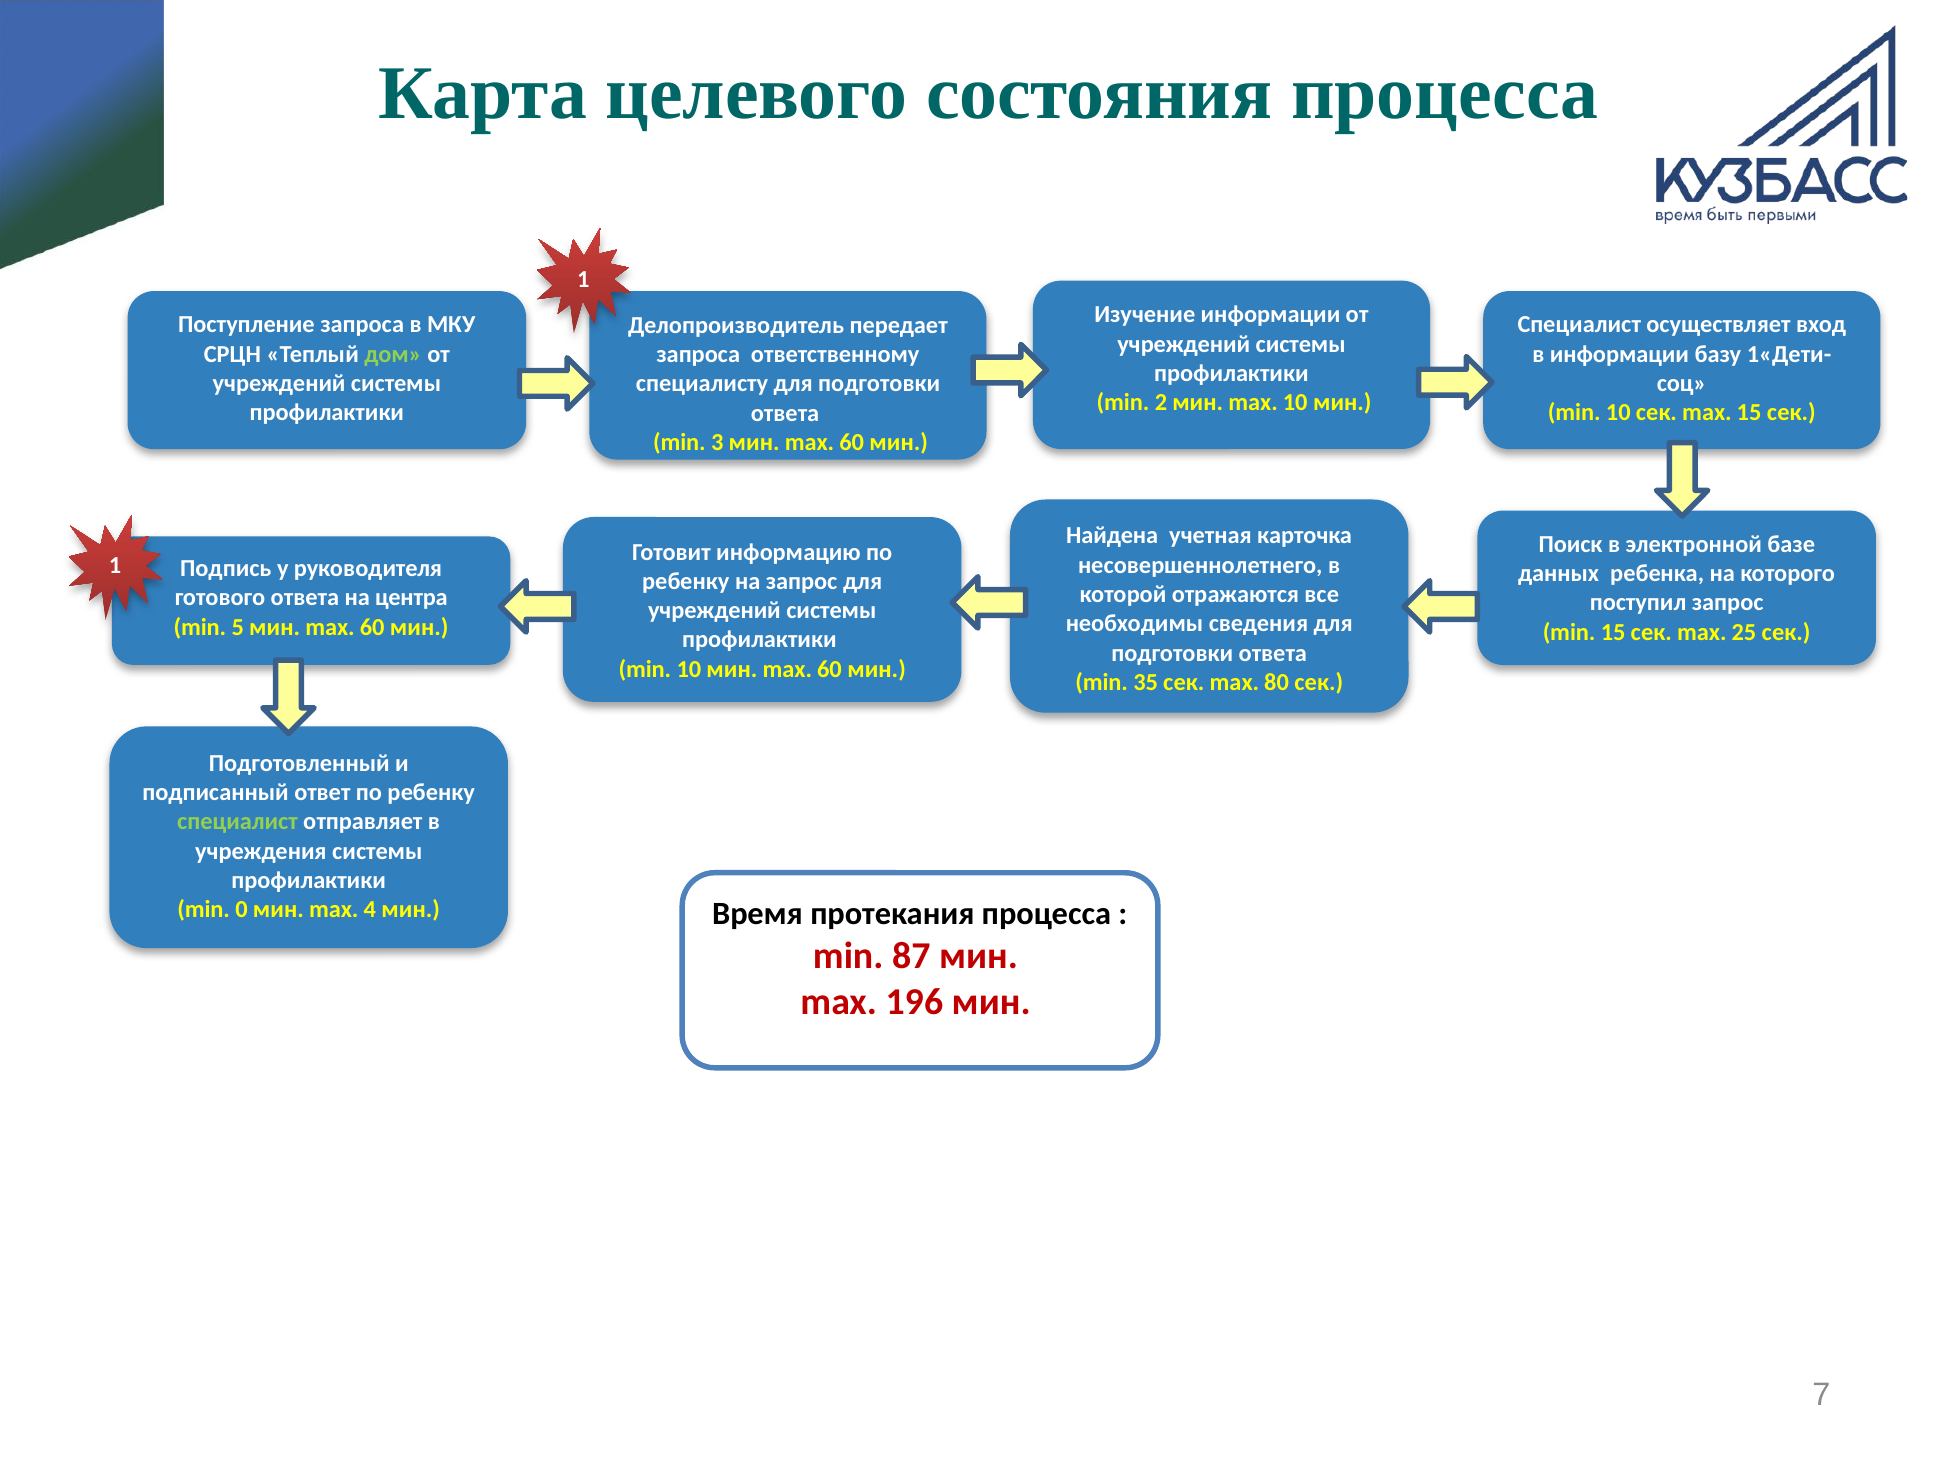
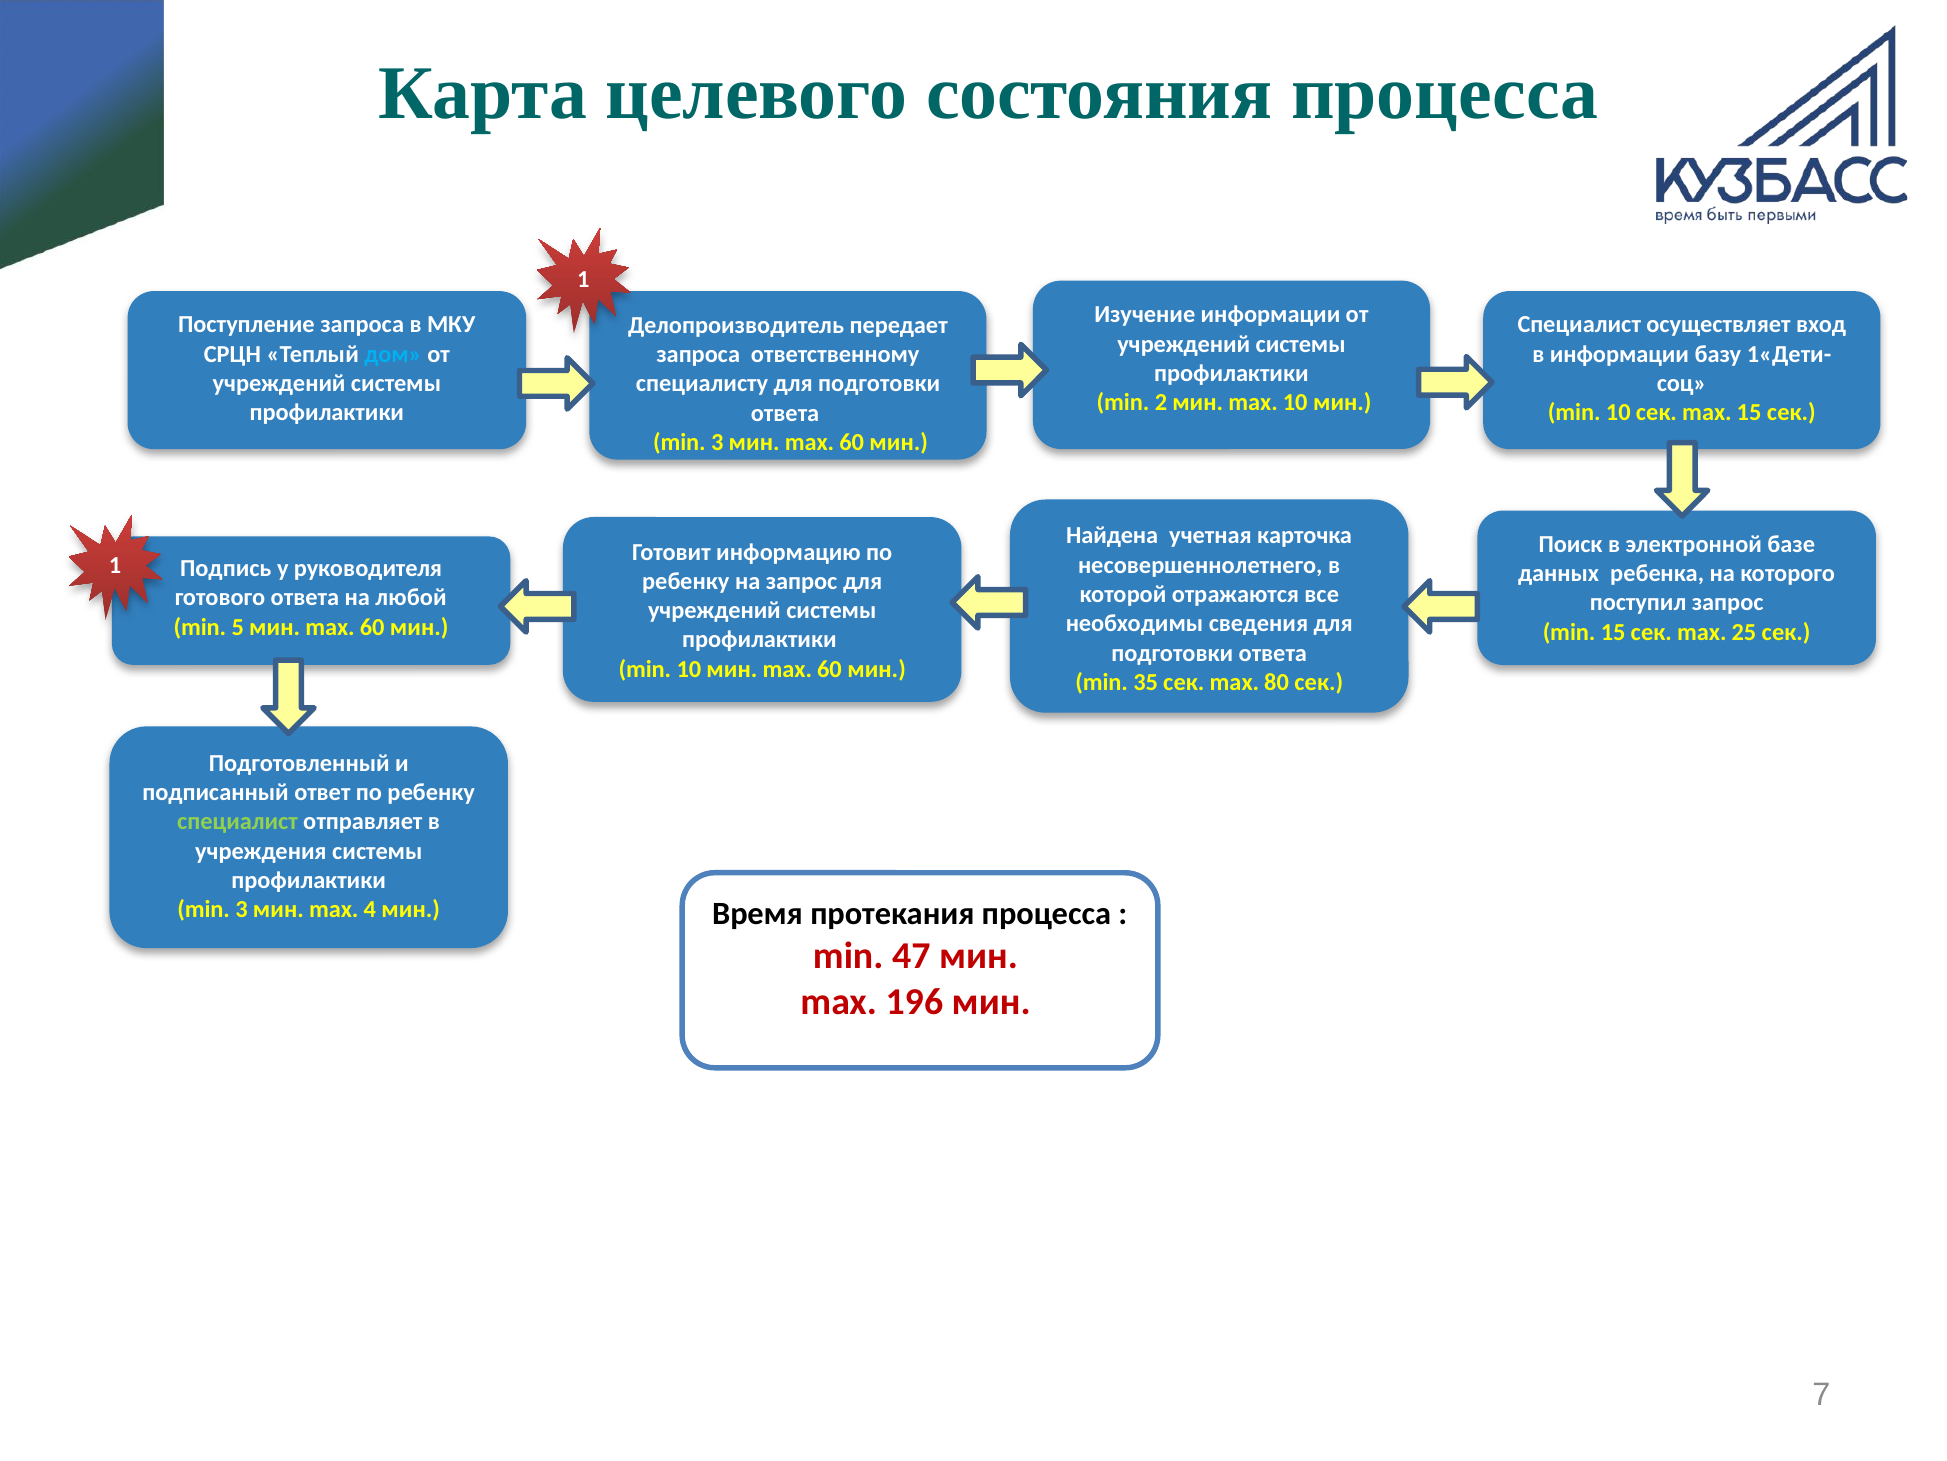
дом colour: light green -> light blue
центра: центра -> любой
0 at (242, 909): 0 -> 3
87: 87 -> 47
